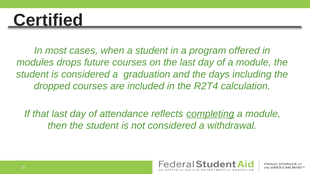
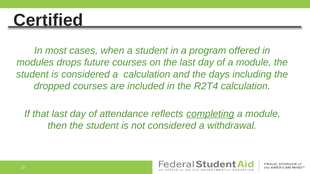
a graduation: graduation -> calculation
